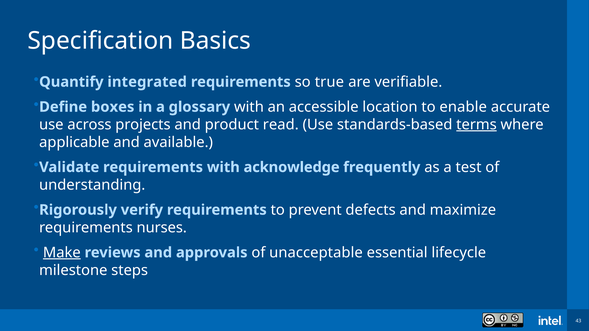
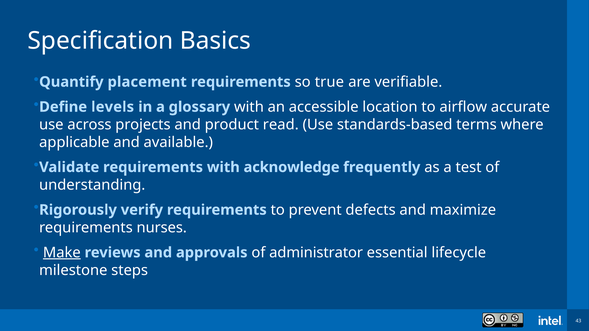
integrated: integrated -> placement
boxes: boxes -> levels
enable: enable -> airflow
terms underline: present -> none
unacceptable: unacceptable -> administrator
